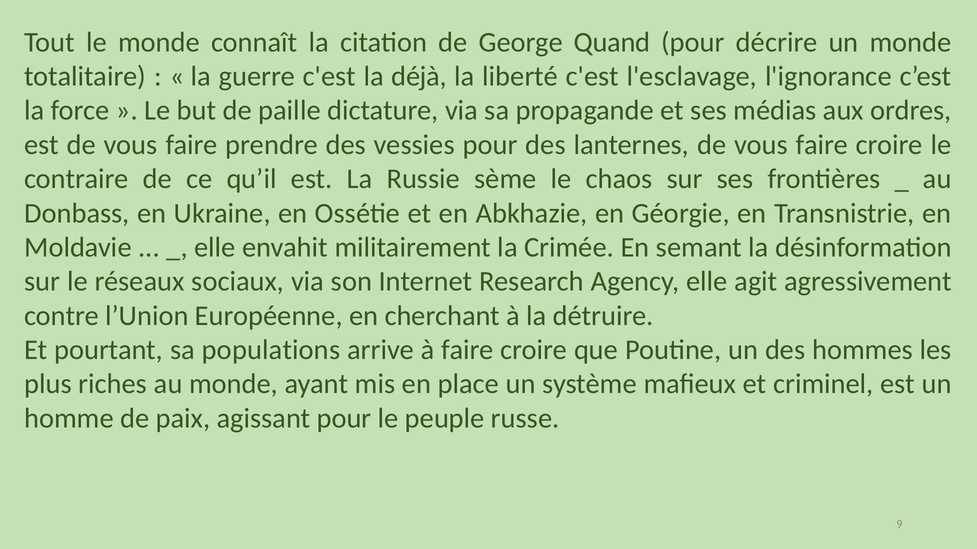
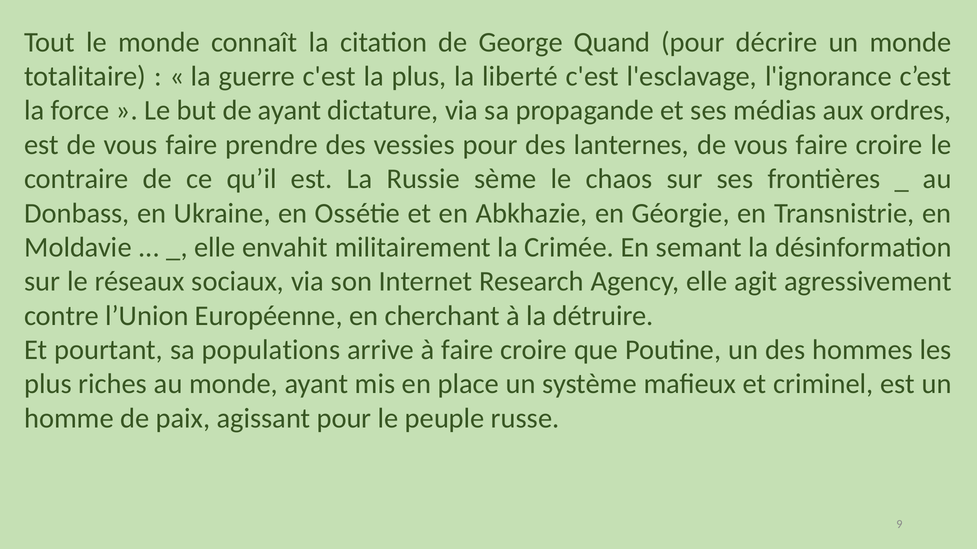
la déjà: déjà -> plus
de paille: paille -> ayant
